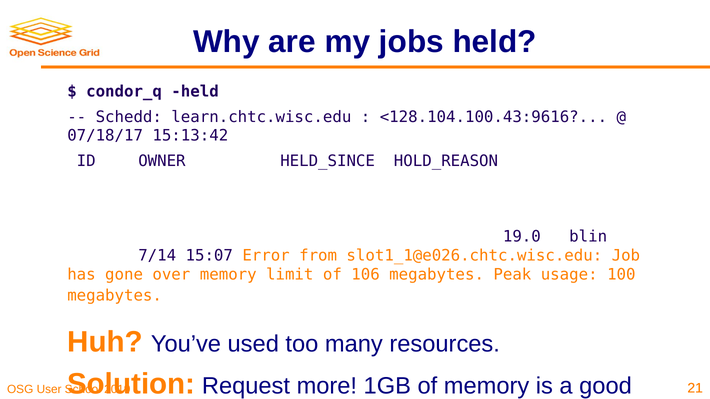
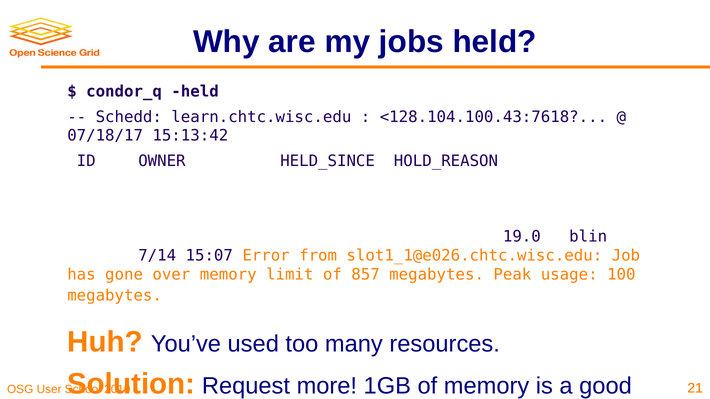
<128.104.100.43:9616: <128.104.100.43:9616 -> <128.104.100.43:7618
106: 106 -> 857
